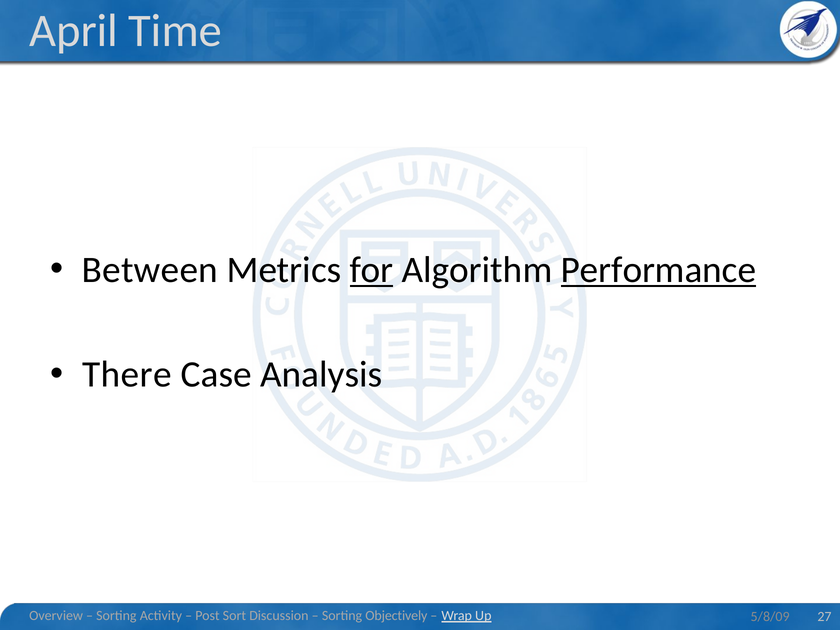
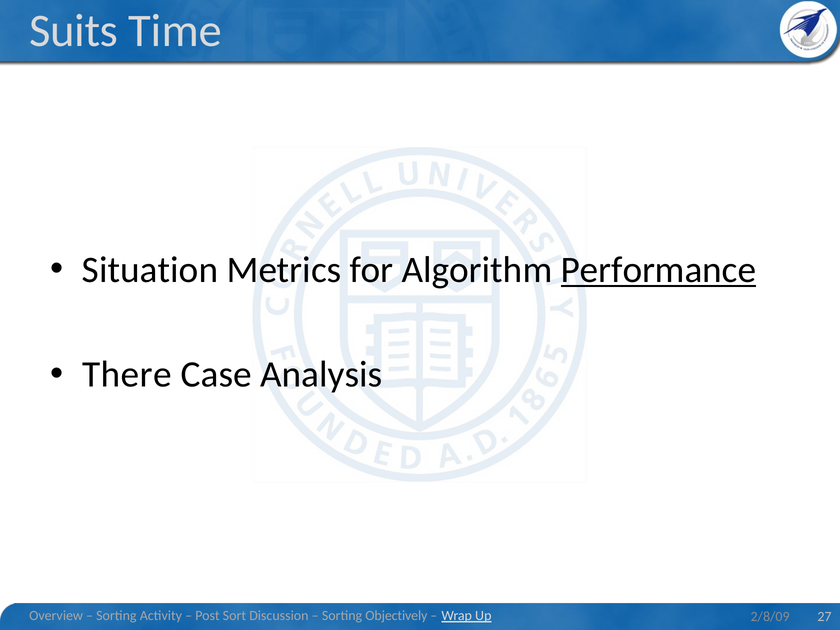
April: April -> Suits
Between: Between -> Situation
for underline: present -> none
5/8/09: 5/8/09 -> 2/8/09
